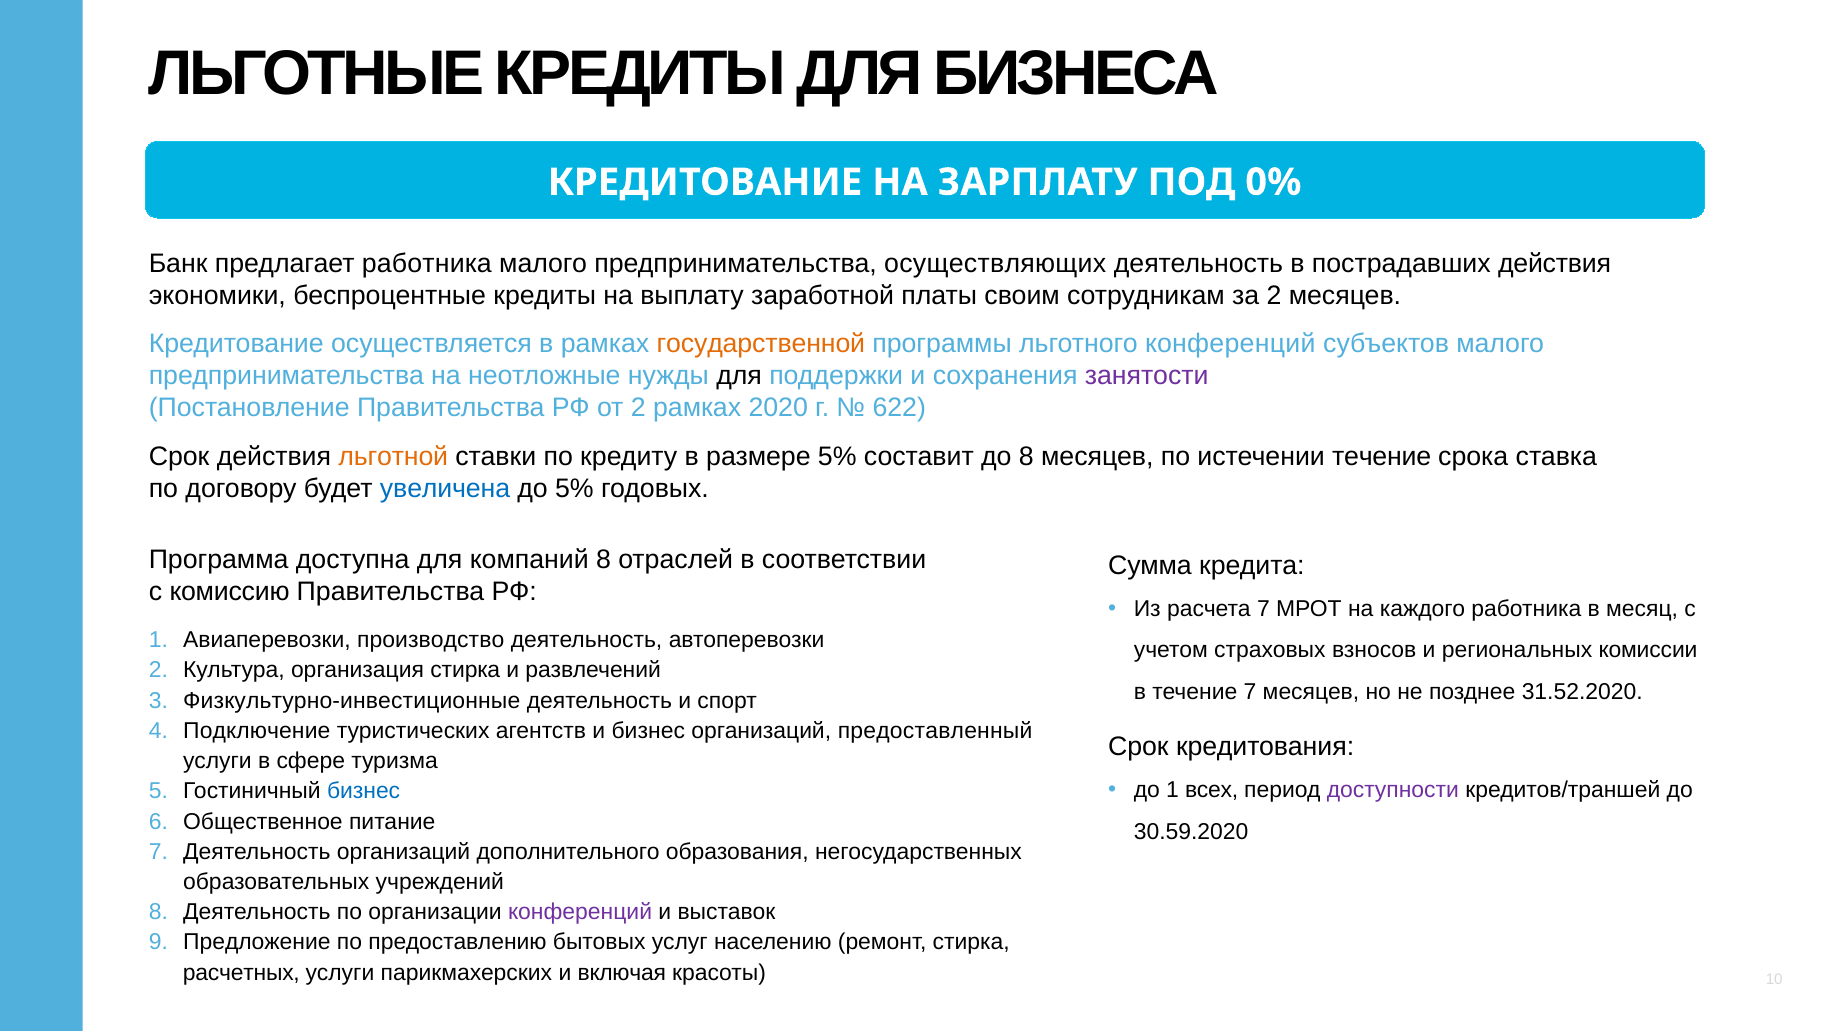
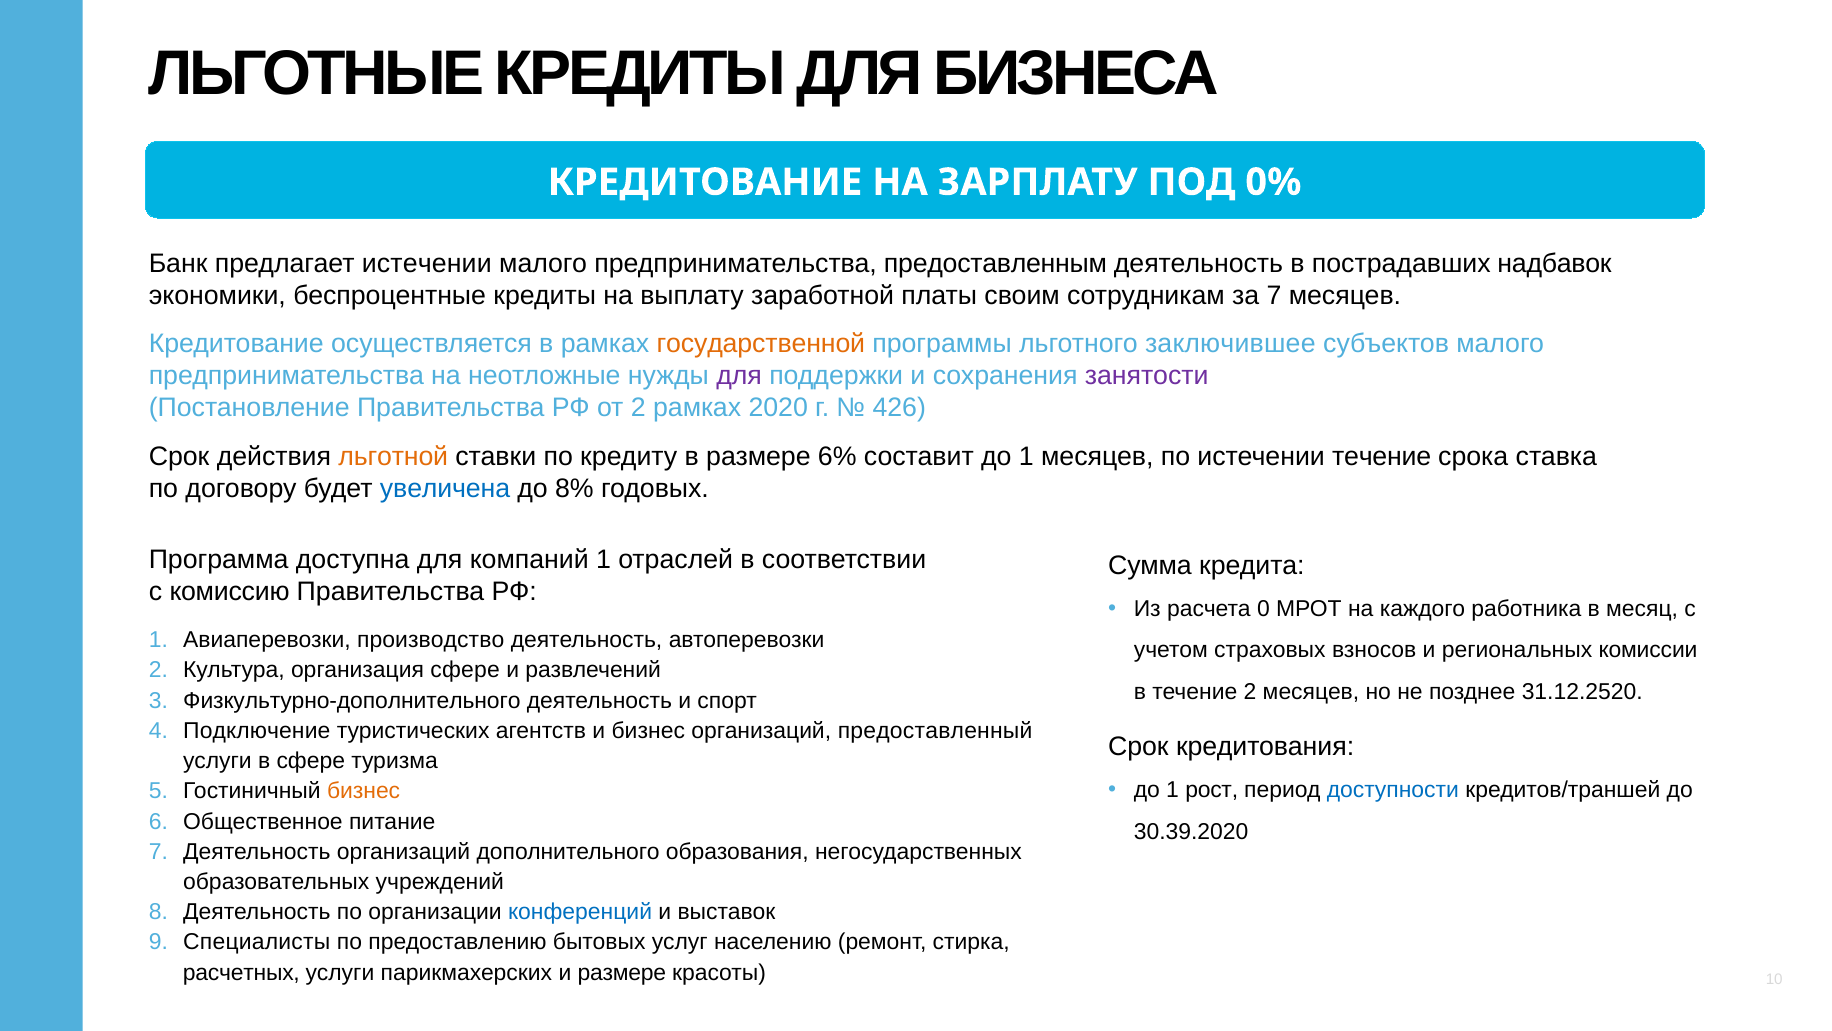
предлагает работника: работника -> истечении
осуществляющих: осуществляющих -> предоставленным
пострадавших действия: действия -> надбавок
за 2: 2 -> 7
льготного конференций: конференций -> заключившее
для at (739, 376) colour: black -> purple
622: 622 -> 426
размере 5%: 5% -> 6%
составит до 8: 8 -> 1
до 5%: 5% -> 8%
компаний 8: 8 -> 1
расчета 7: 7 -> 0
организация стирка: стирка -> сфере
течение 7: 7 -> 2
31.52.2020: 31.52.2020 -> 31.12.2520
Физкультурно-инвестиционные: Физкультурно-инвестиционные -> Физкультурно-дополнительного
всех: всех -> рост
доступности colour: purple -> blue
бизнес at (364, 791) colour: blue -> orange
30.59.2020: 30.59.2020 -> 30.39.2020
конференций at (580, 912) colour: purple -> blue
Предложение: Предложение -> Специалисты
и включая: включая -> размере
